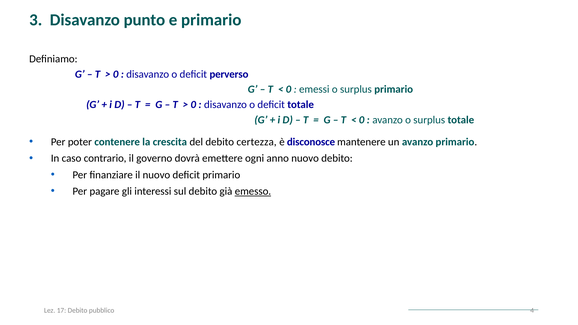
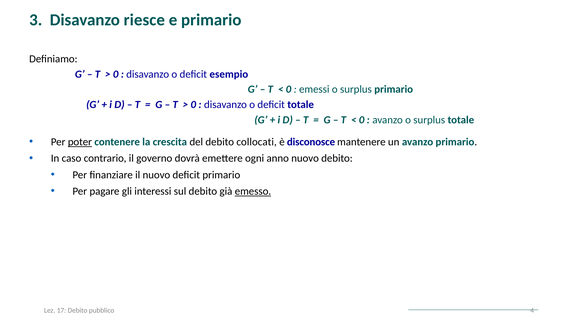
punto: punto -> riesce
perverso: perverso -> esempio
poter underline: none -> present
certezza: certezza -> collocati
